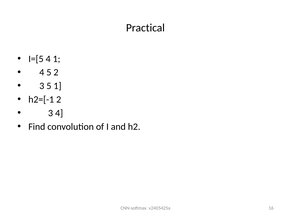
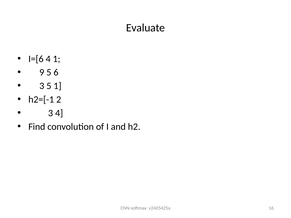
Practical: Practical -> Evaluate
I=[5: I=[5 -> I=[6
4 at (42, 72): 4 -> 9
5 2: 2 -> 6
